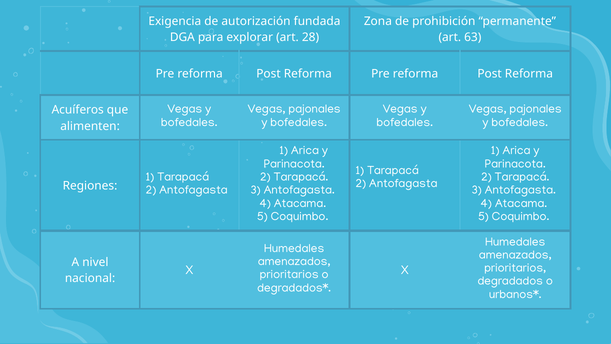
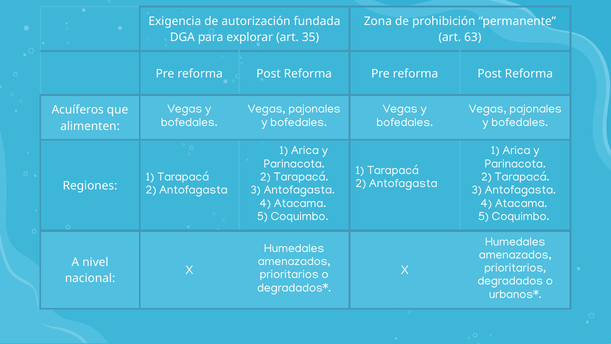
28: 28 -> 35
